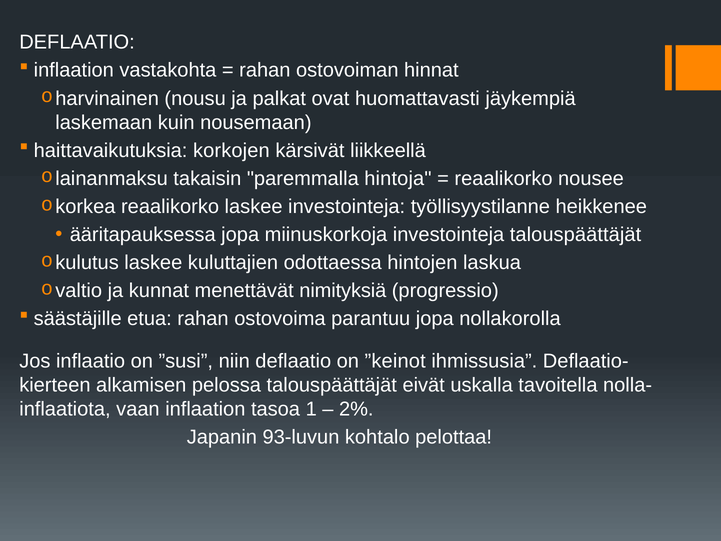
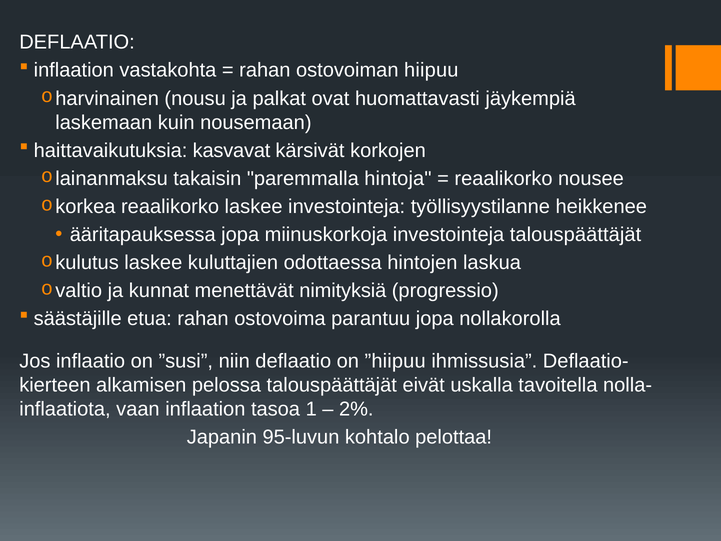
hinnat: hinnat -> hiipuu
korkojen: korkojen -> kasvavat
liikkeellä: liikkeellä -> korkojen
”keinot: ”keinot -> ”hiipuu
93-luvun: 93-luvun -> 95-luvun
